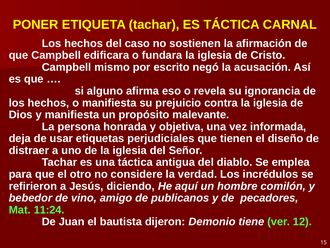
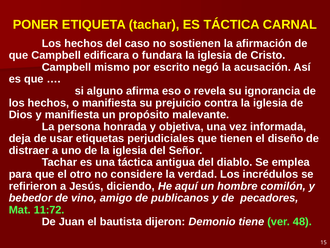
11:24: 11:24 -> 11:72
12: 12 -> 48
